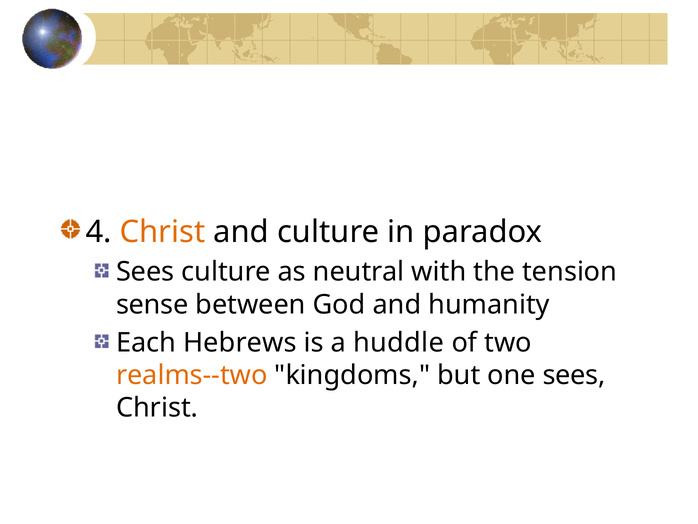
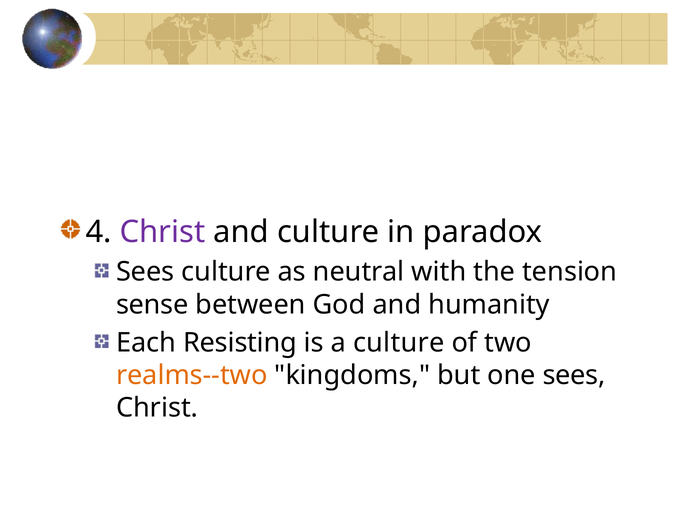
Christ at (162, 232) colour: orange -> purple
Hebrews: Hebrews -> Resisting
a huddle: huddle -> culture
